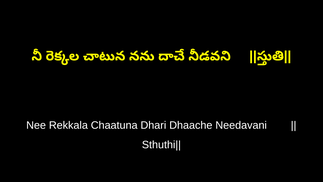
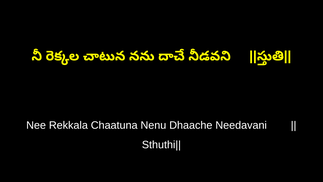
Dhari: Dhari -> Nenu
